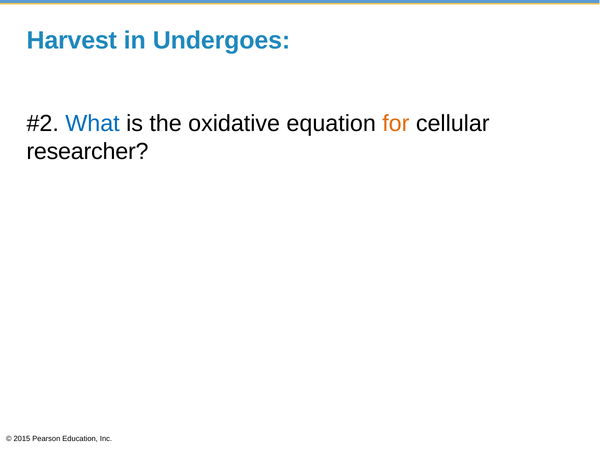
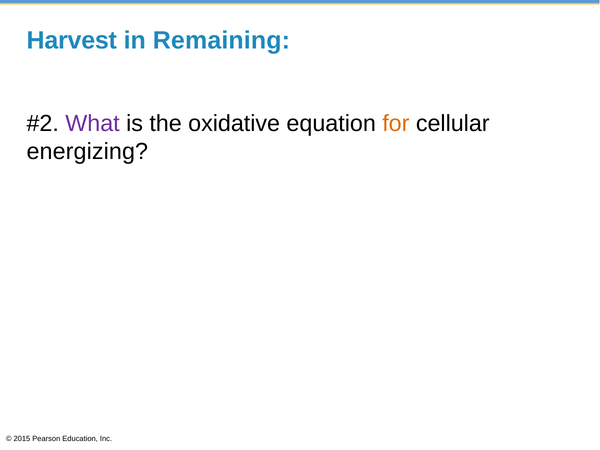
Undergoes: Undergoes -> Remaining
What colour: blue -> purple
researcher: researcher -> energizing
